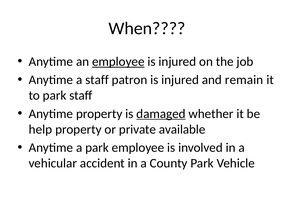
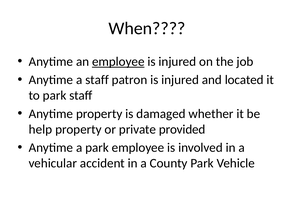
remain: remain -> located
damaged underline: present -> none
available: available -> provided
